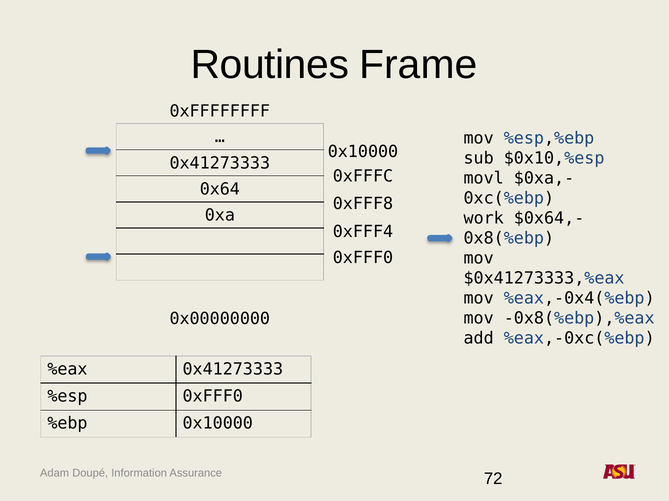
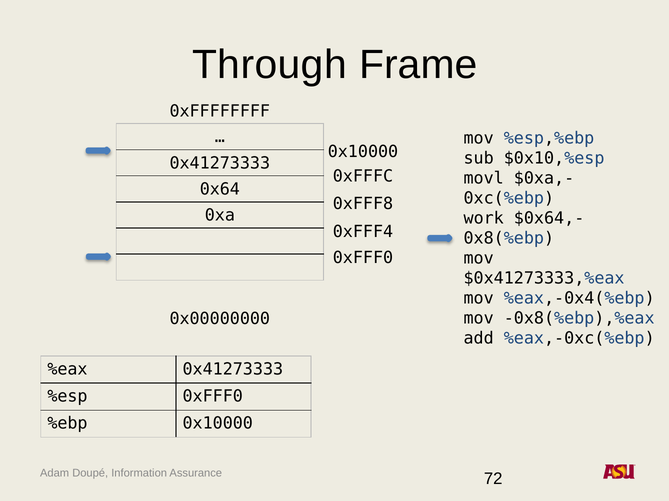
Routines: Routines -> Through
